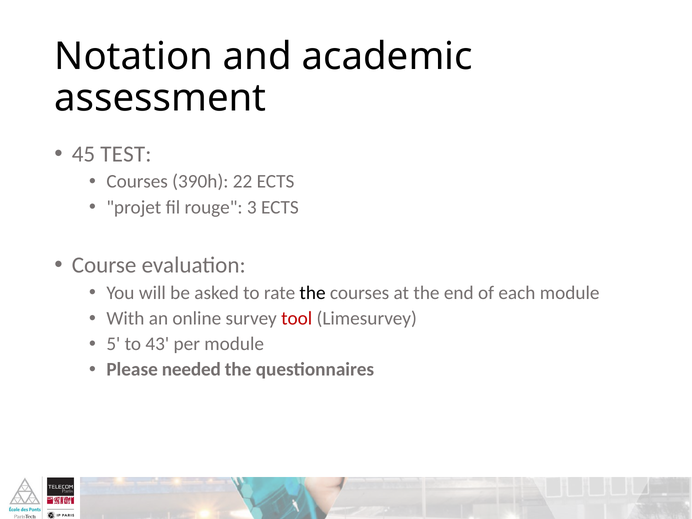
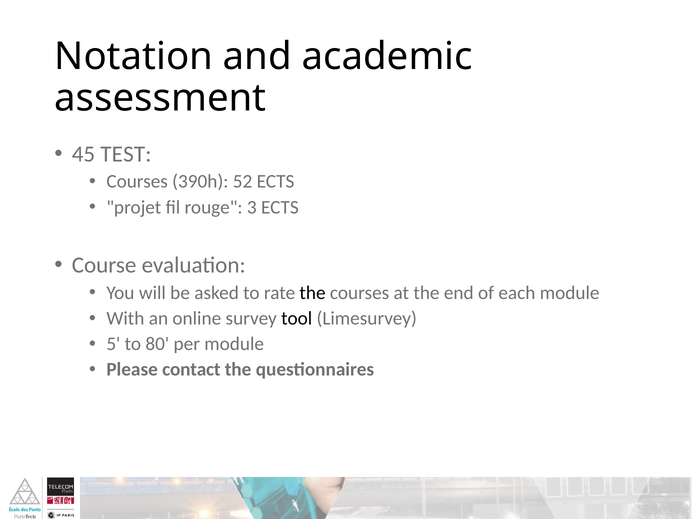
22: 22 -> 52
tool colour: red -> black
43: 43 -> 80
needed: needed -> contact
